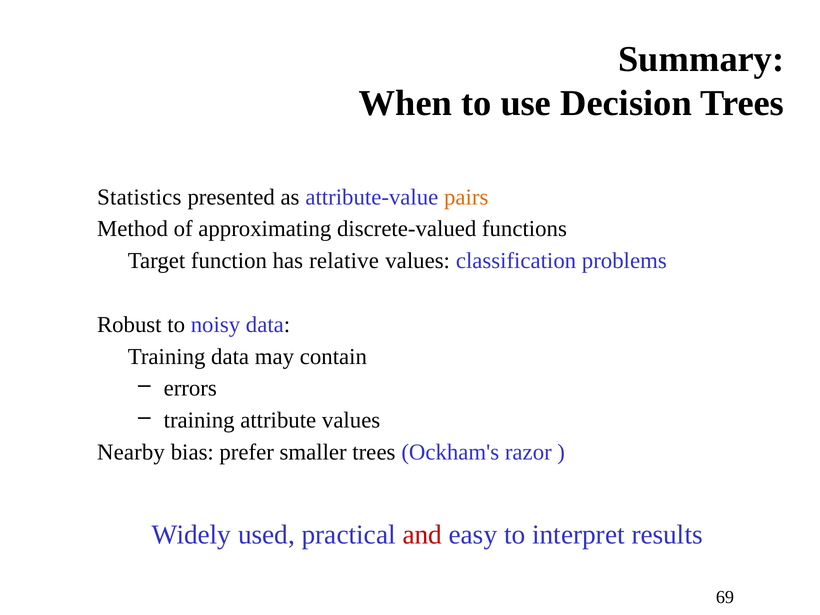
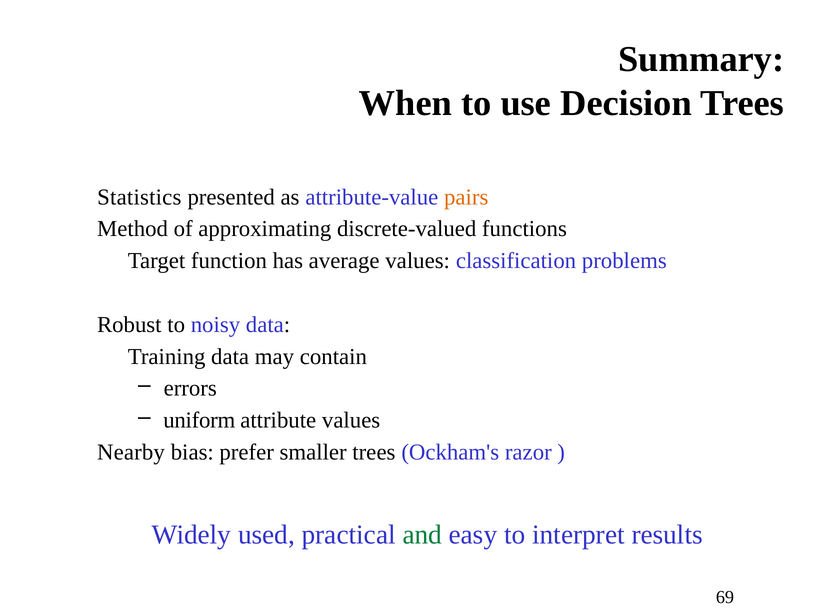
relative: relative -> average
training at (199, 420): training -> uniform
and colour: red -> green
